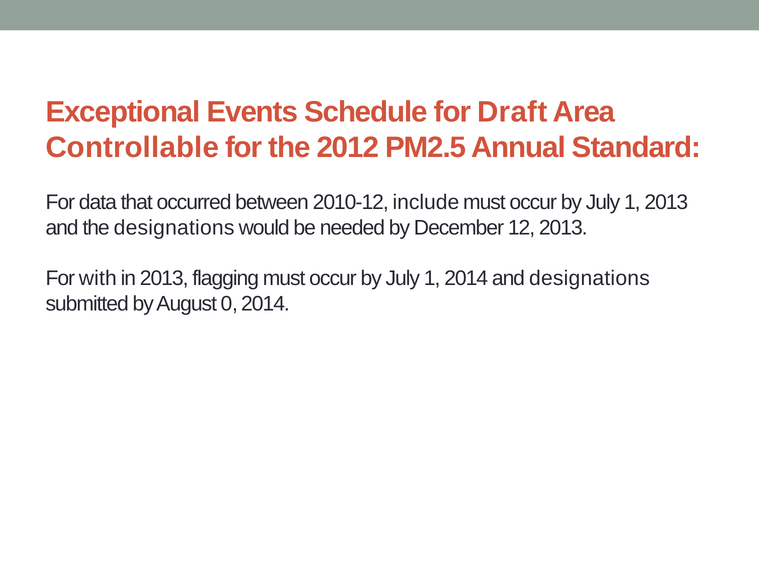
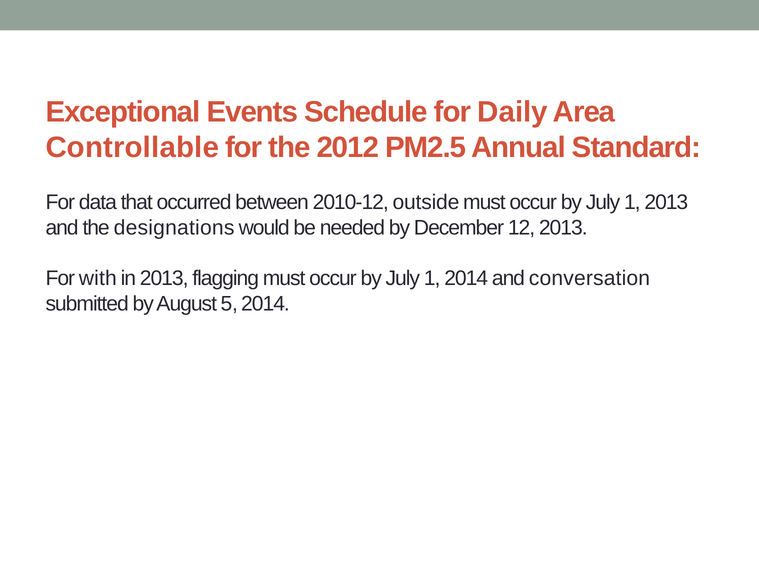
Draft: Draft -> Daily
include: include -> outside
and designations: designations -> conversation
0: 0 -> 5
